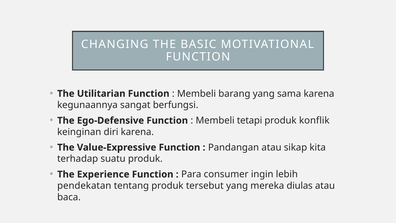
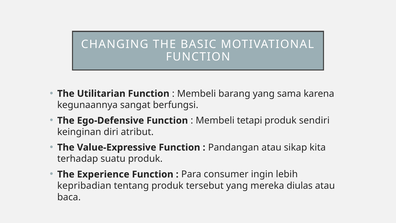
konflik: konflik -> sendiri
diri karena: karena -> atribut
pendekatan: pendekatan -> kepribadian
